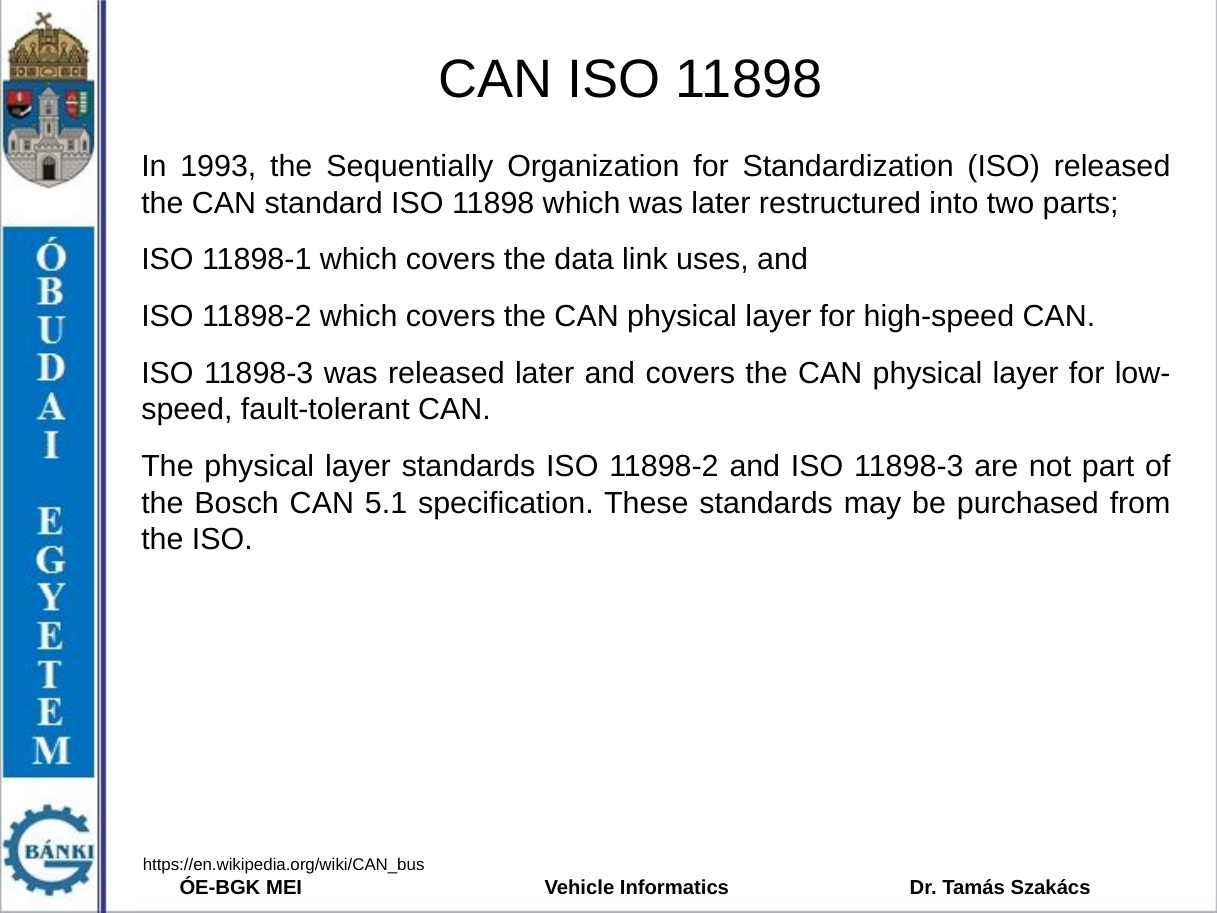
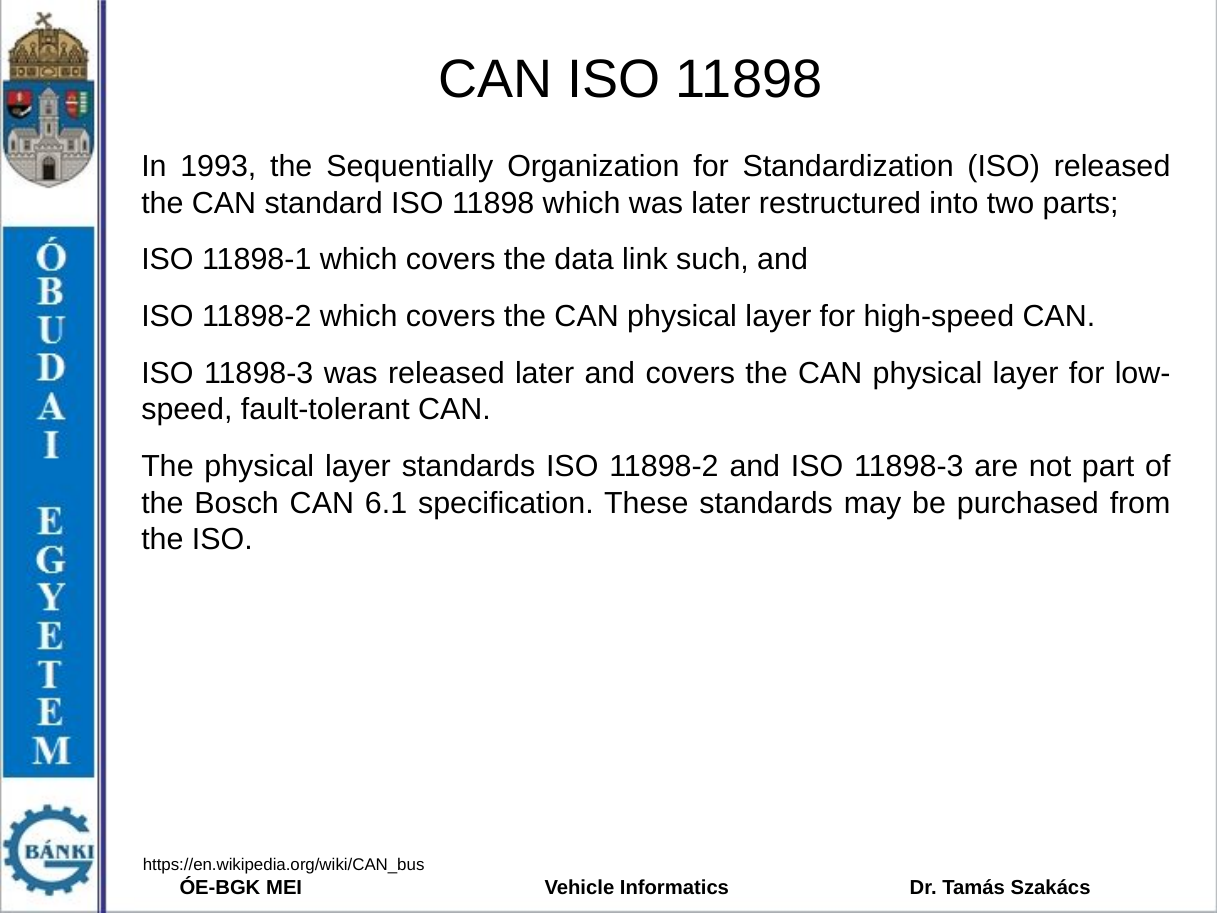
uses: uses -> such
5.1: 5.1 -> 6.1
